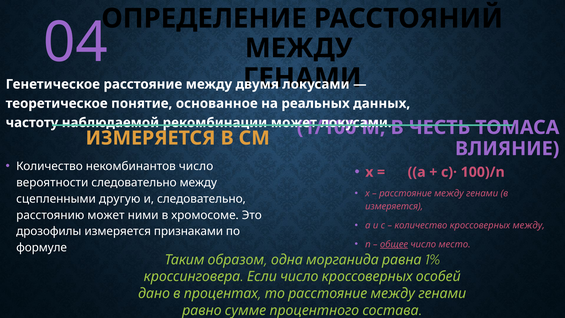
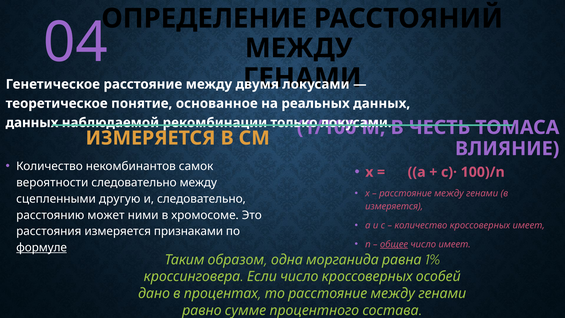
частоту at (32, 123): частоту -> данных
рекомбинации может: может -> только
некомбинантов число: число -> самок
кроссоверных между: между -> имеет
дрозофилы: дрозофилы -> расстояния
число место: место -> имеет
формуле underline: none -> present
